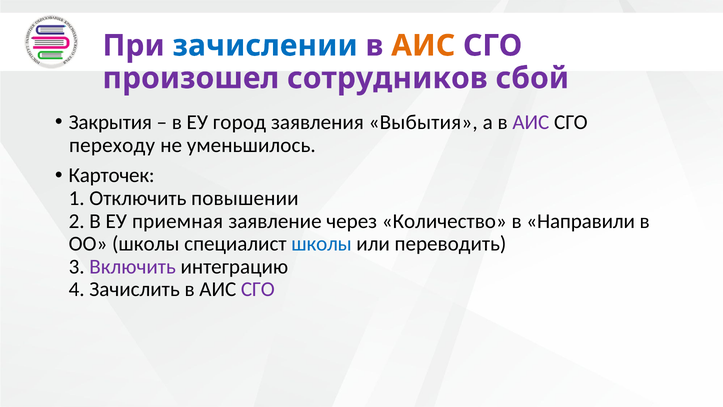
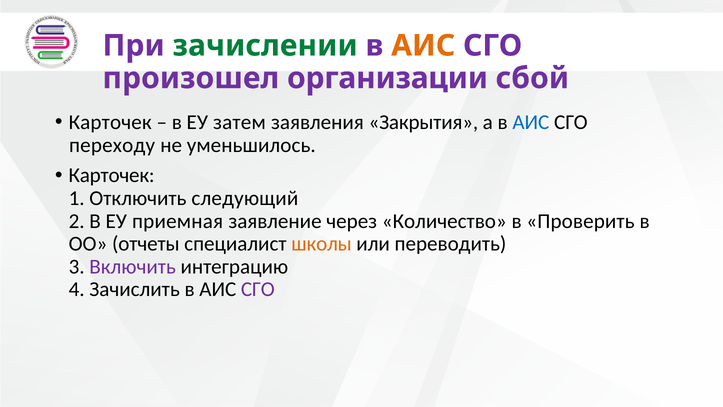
зачислении colour: blue -> green
сотрудников: сотрудников -> организации
Закрытия at (110, 122): Закрытия -> Карточек
город: город -> затем
Выбытия: Выбытия -> Закрытия
АИС at (531, 122) colour: purple -> blue
повышении: повышении -> следующий
Направили: Направили -> Проверить
ОО школы: школы -> отчеты
школы at (322, 244) colour: blue -> orange
